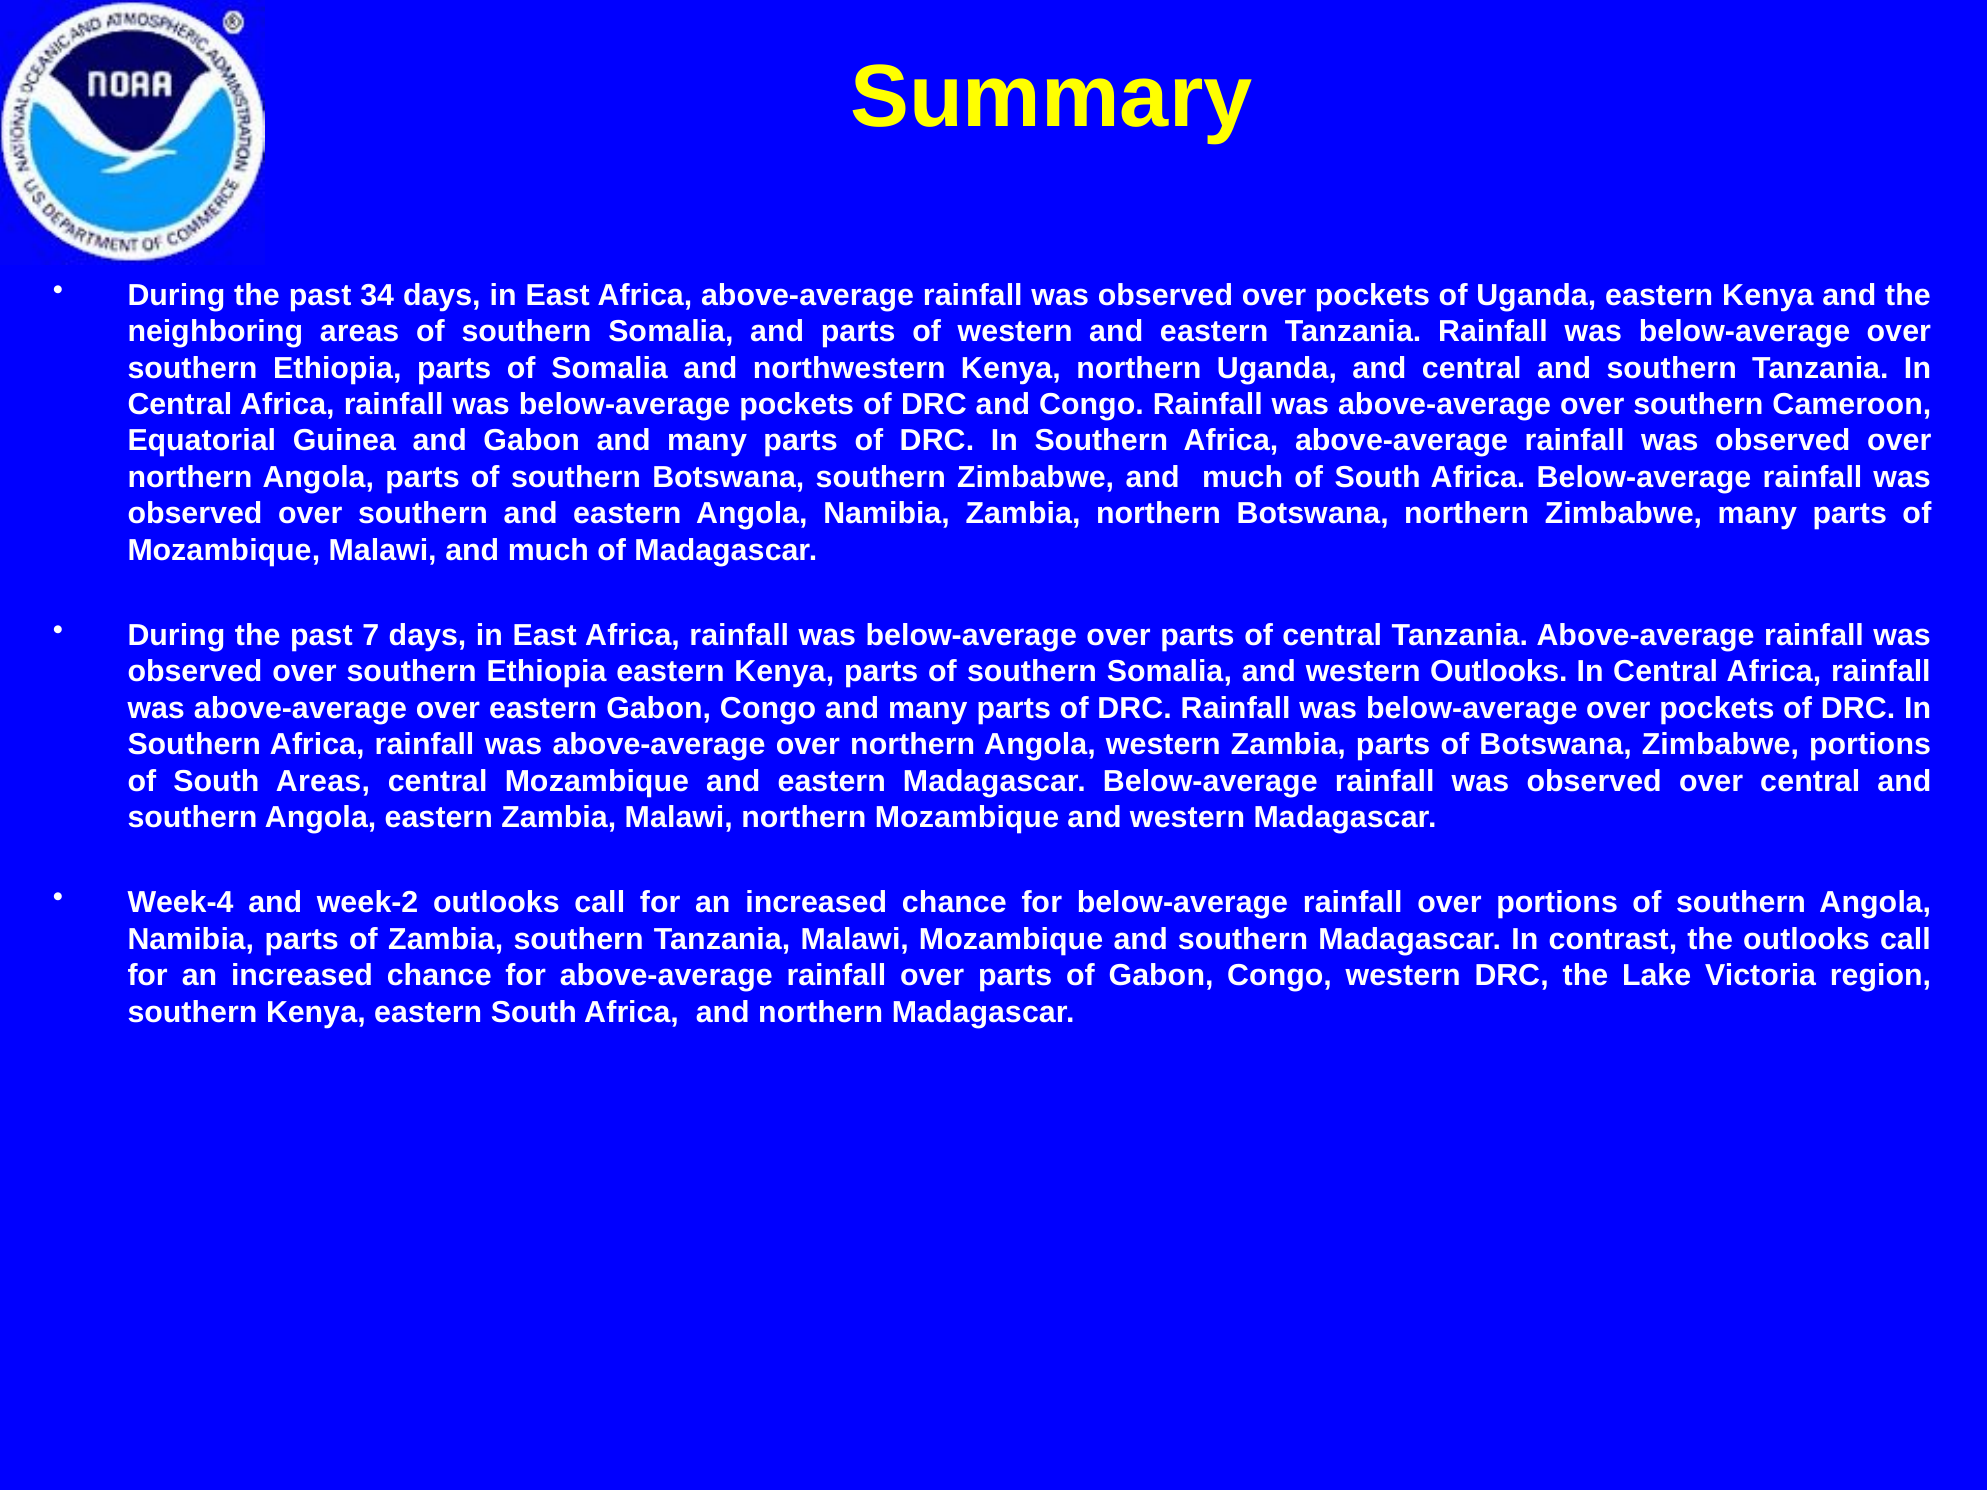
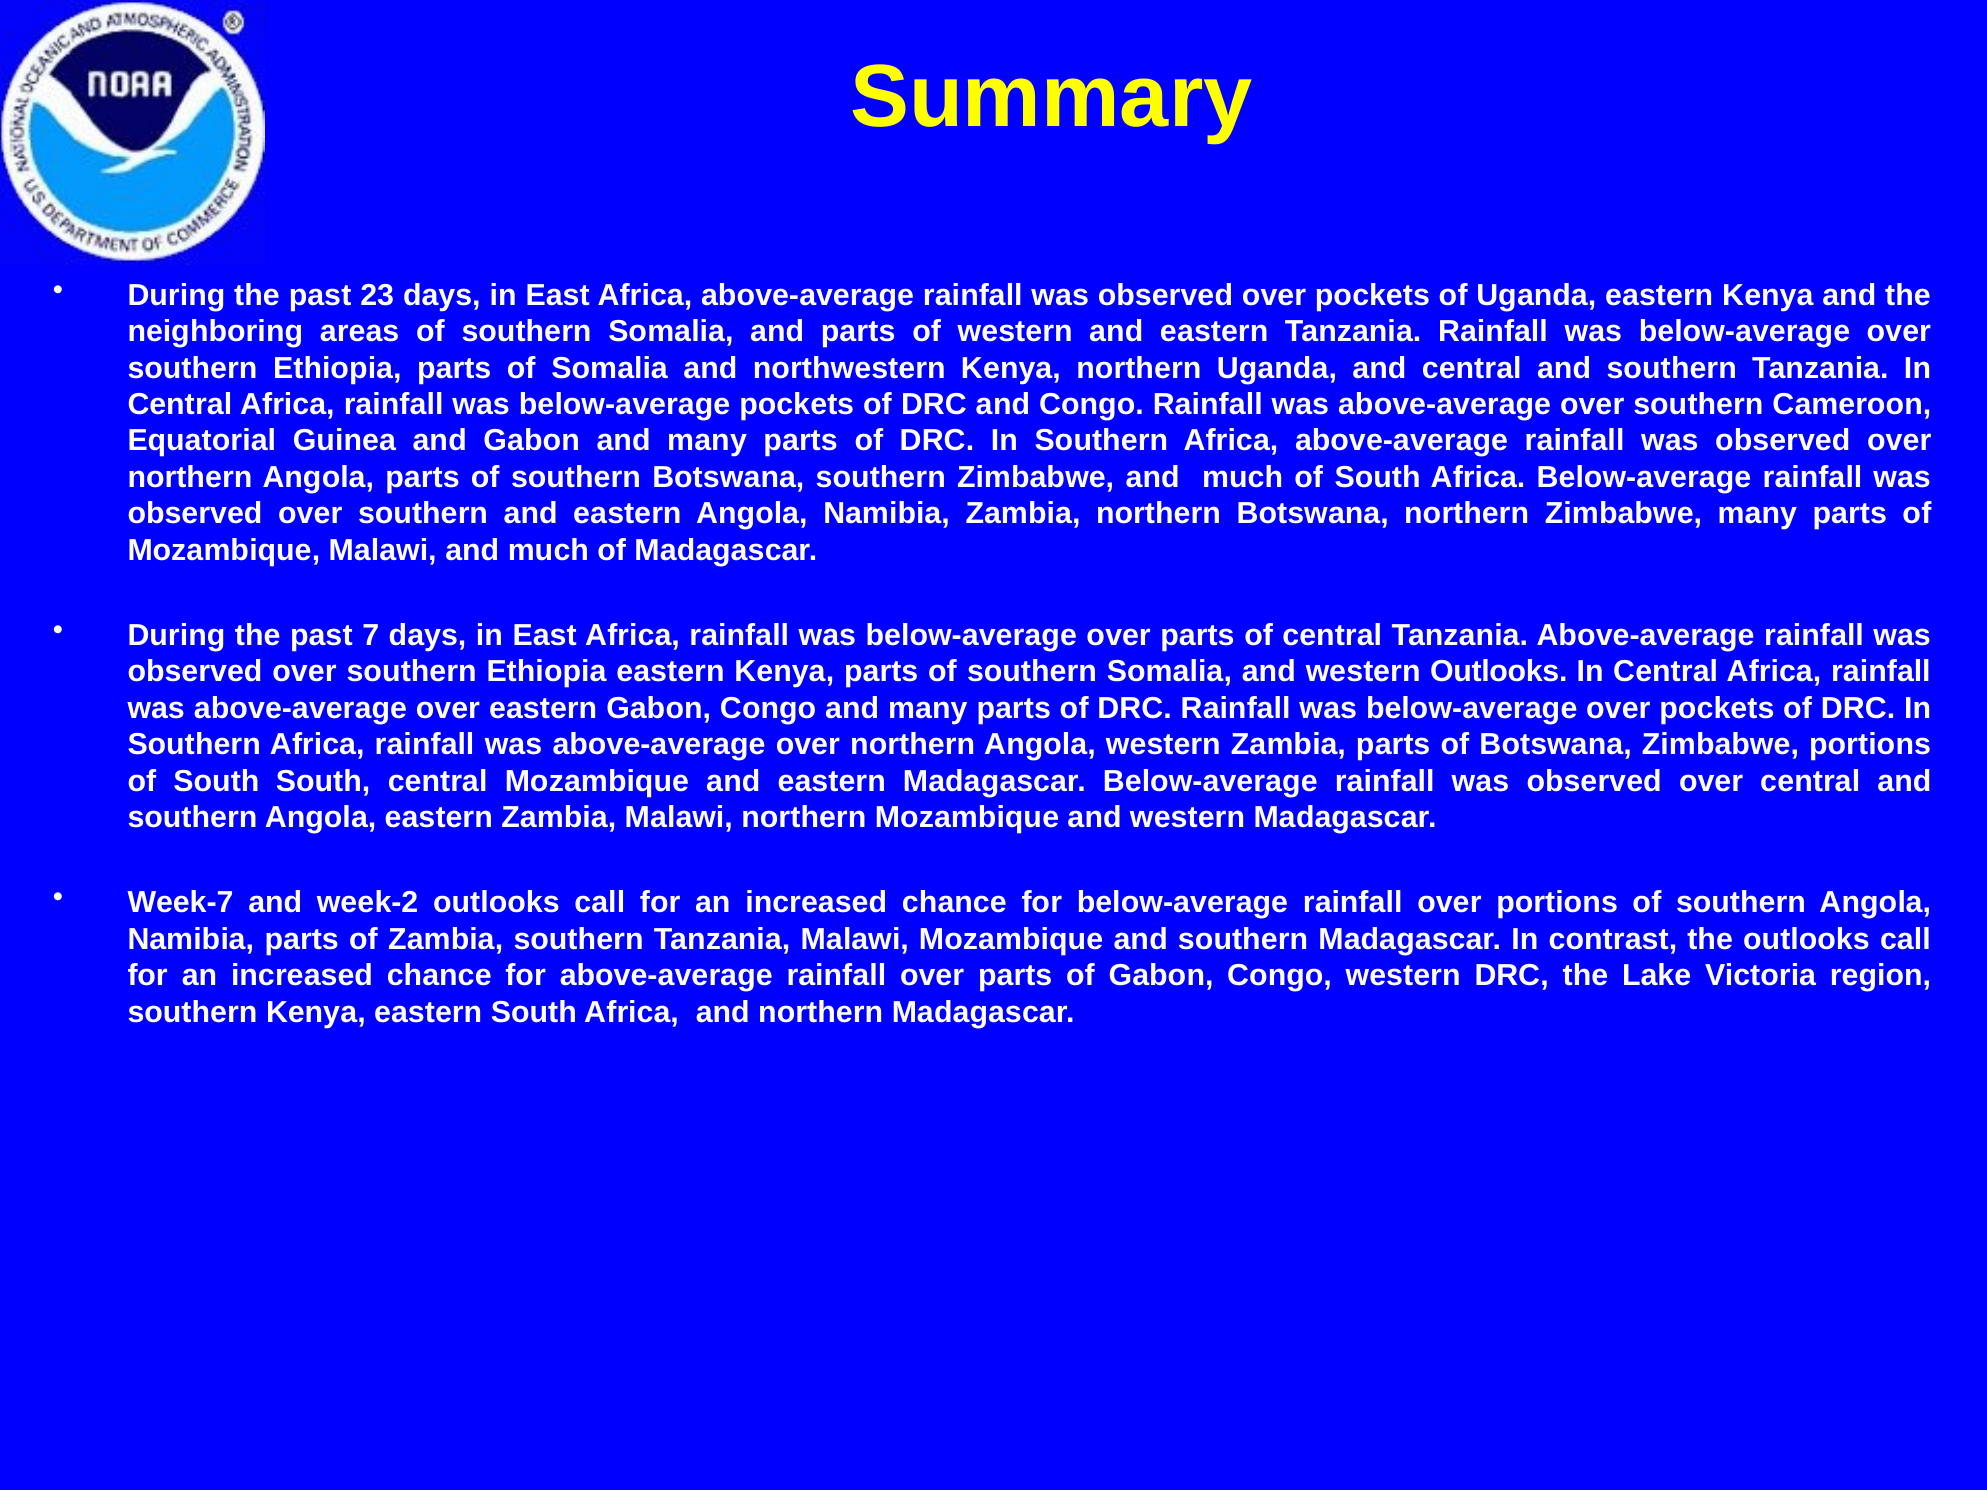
34: 34 -> 23
South Areas: Areas -> South
Week-4: Week-4 -> Week-7
